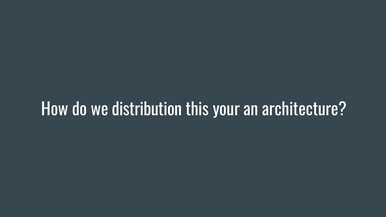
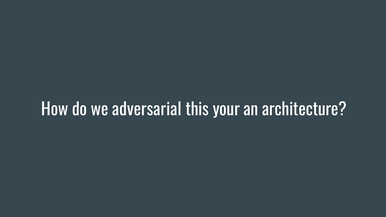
distribution: distribution -> adversarial
